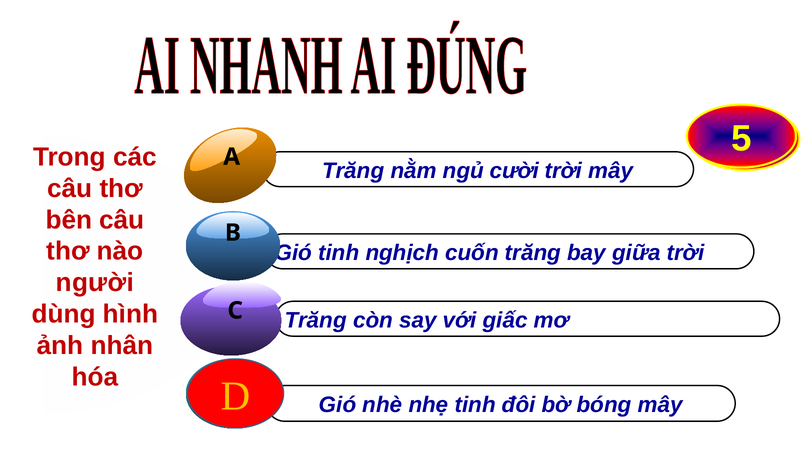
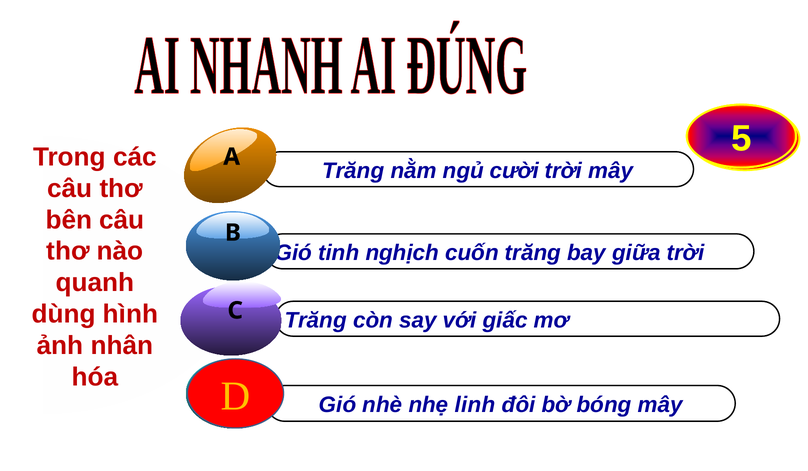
người: người -> quanh
nhẹ tinh: tinh -> linh
